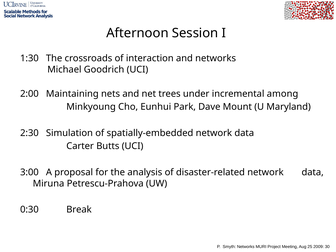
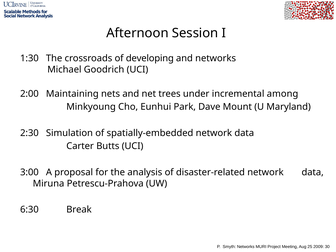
interaction: interaction -> developing
0:30: 0:30 -> 6:30
